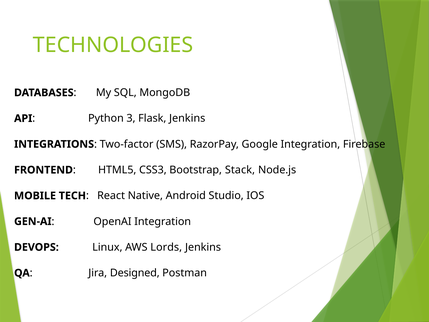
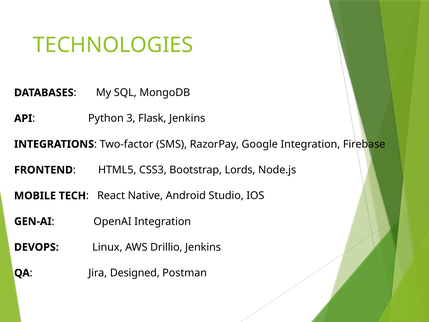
Stack: Stack -> Lords
Lords: Lords -> Drillio
